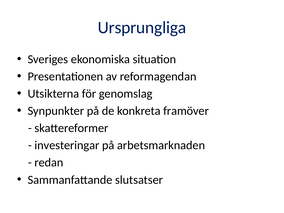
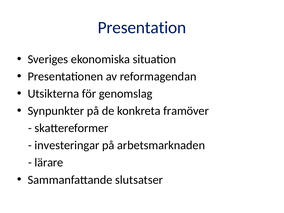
Ursprungliga: Ursprungliga -> Presentation
redan: redan -> lärare
